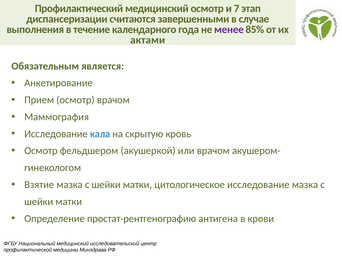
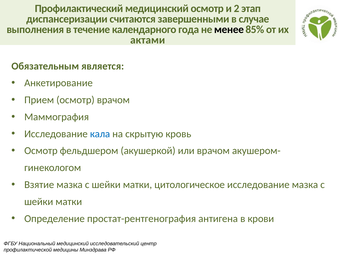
7: 7 -> 2
менее colour: purple -> black
простат-рентгенографию: простат-рентгенографию -> простат-рентгенография
